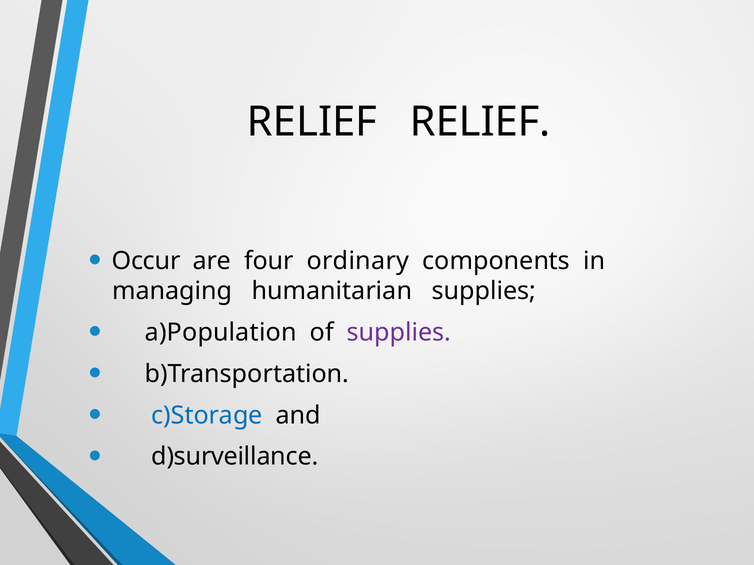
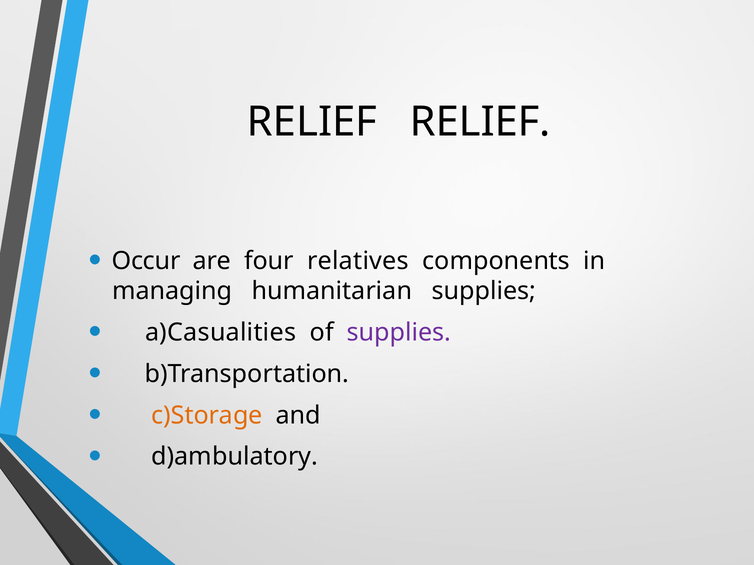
ordinary: ordinary -> relatives
a)Population: a)Population -> a)Casualities
c)Storage colour: blue -> orange
d)surveillance: d)surveillance -> d)ambulatory
